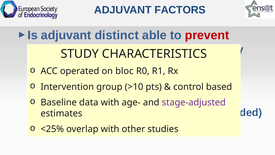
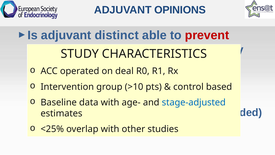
FACTORS: FACTORS -> OPINIONS
bloc: bloc -> deal
stage-adjusted colour: purple -> blue
